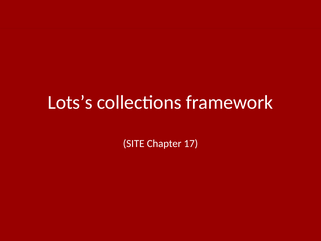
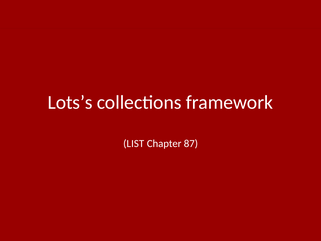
SITE: SITE -> LIST
17: 17 -> 87
